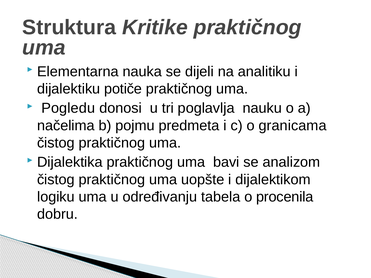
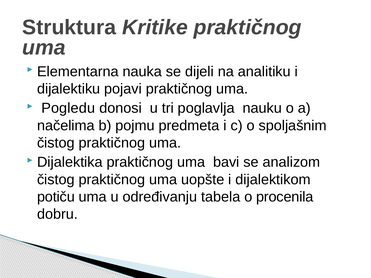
potiče: potiče -> pojavi
granicama: granicama -> spoljašnim
logiku: logiku -> potiču
